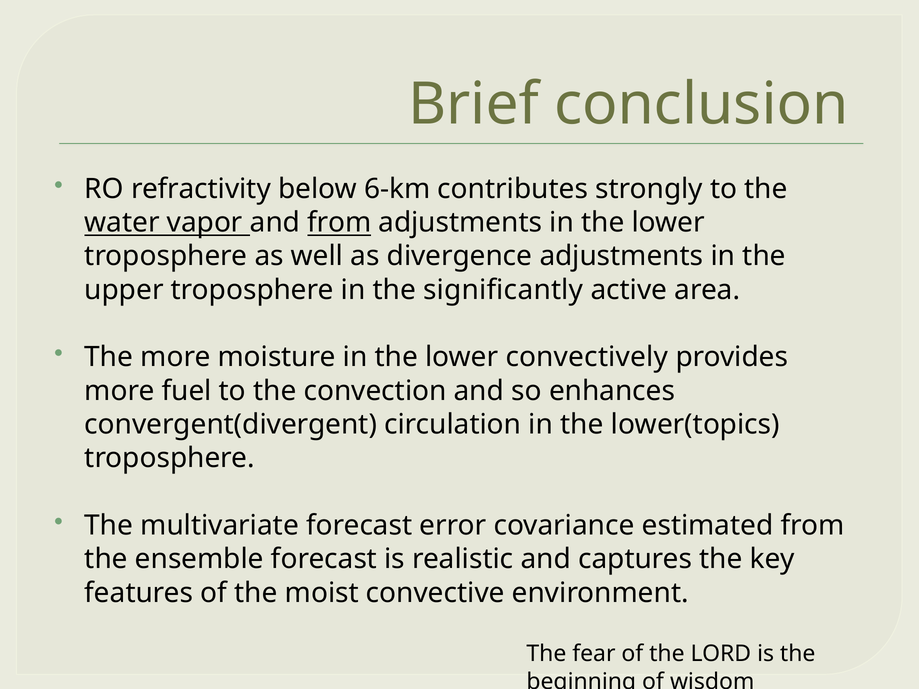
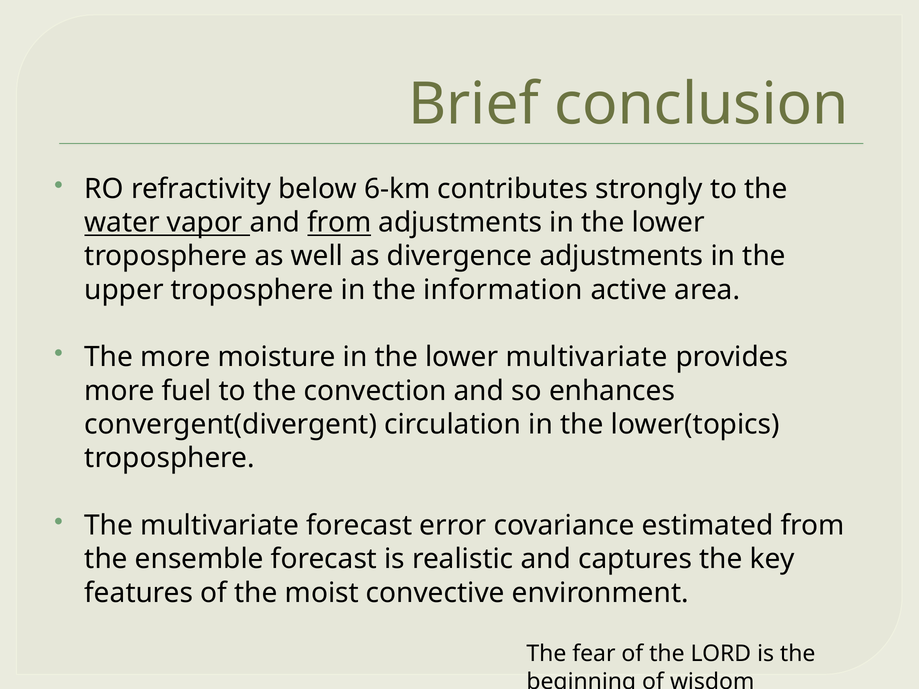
significantly: significantly -> information
lower convectively: convectively -> multivariate
